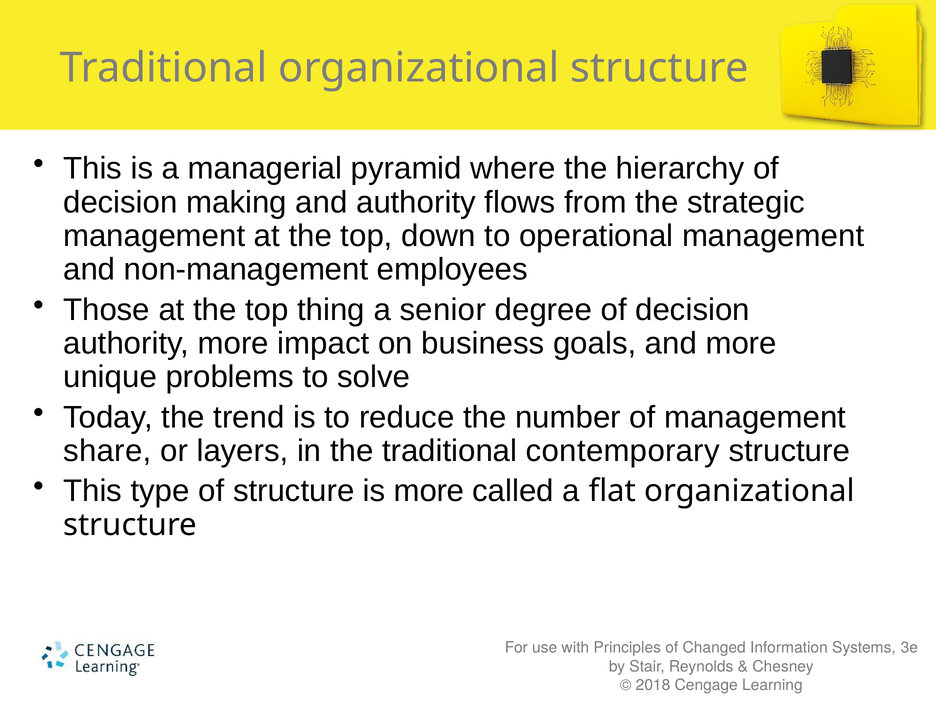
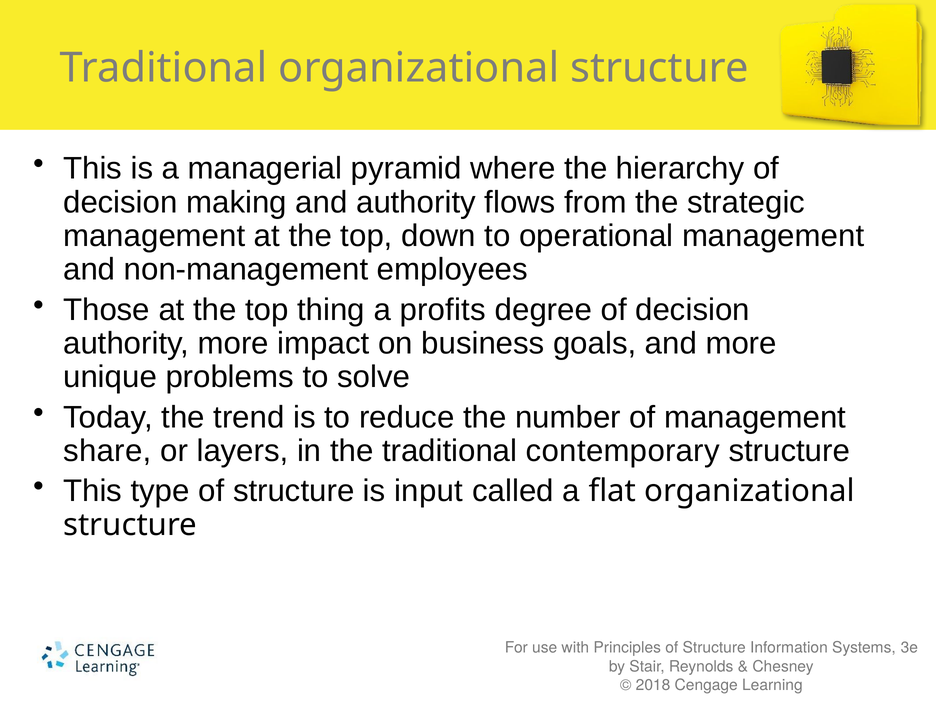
senior: senior -> profits
is more: more -> input
Changed at (714, 648): Changed -> Structure
